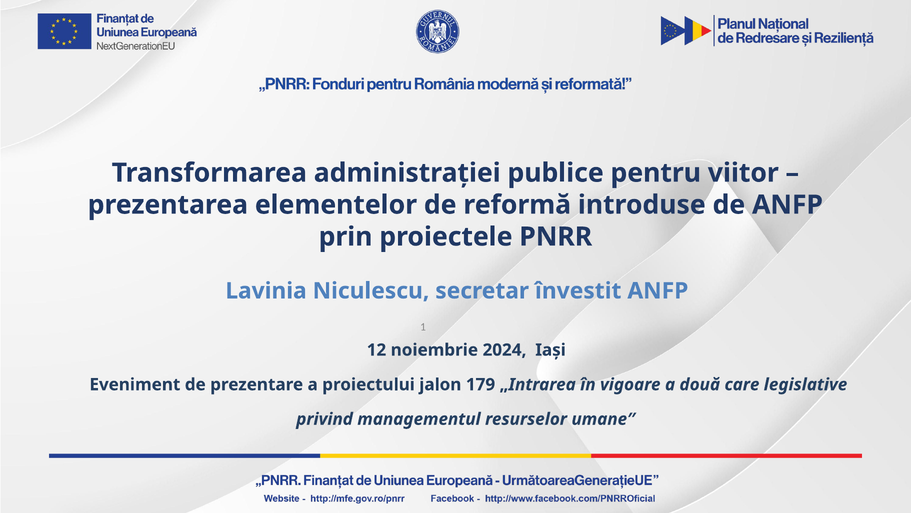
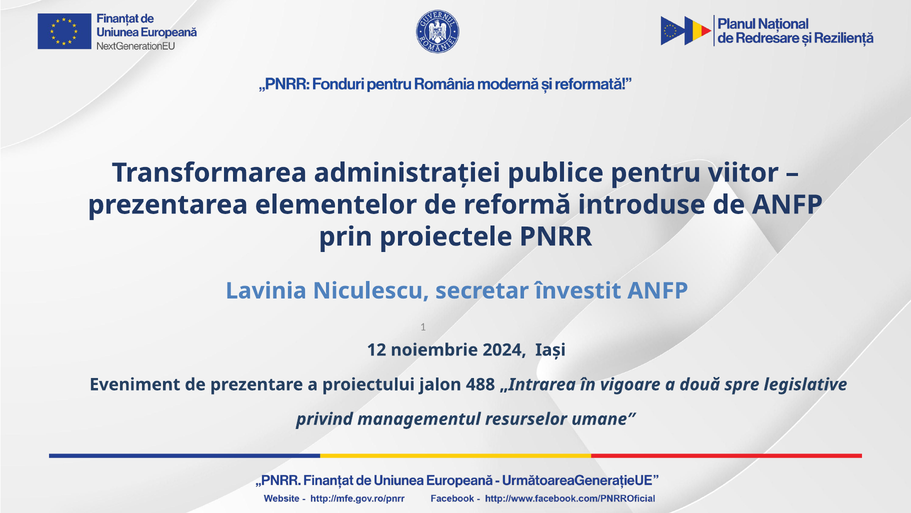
179: 179 -> 488
care: care -> spre
